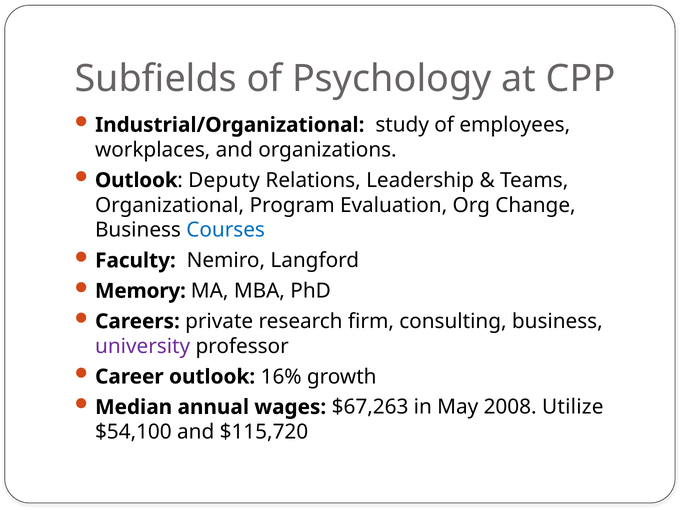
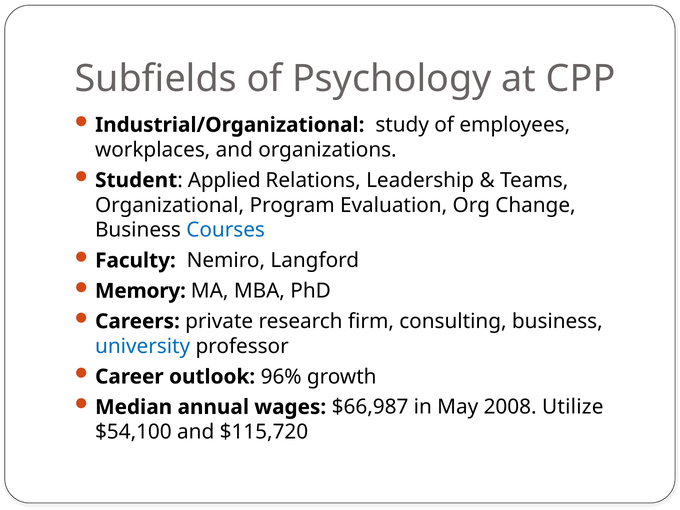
Outlook at (136, 180): Outlook -> Student
Deputy: Deputy -> Applied
university colour: purple -> blue
16%: 16% -> 96%
$67,263: $67,263 -> $66,987
